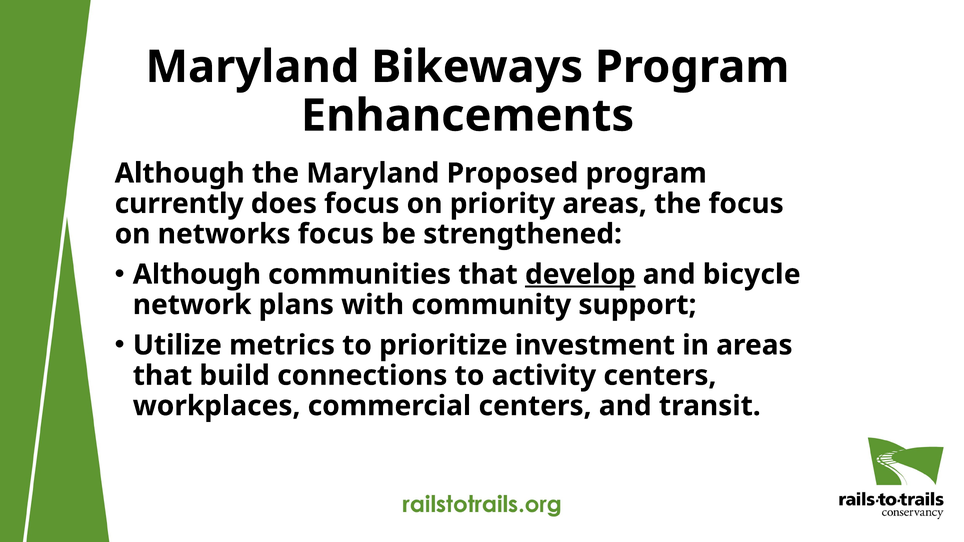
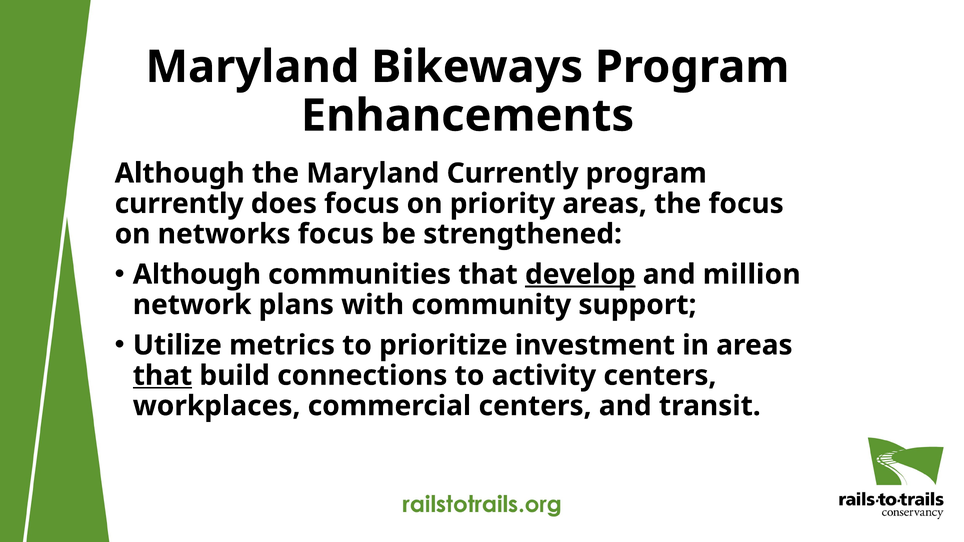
Maryland Proposed: Proposed -> Currently
bicycle: bicycle -> million
that at (162, 376) underline: none -> present
